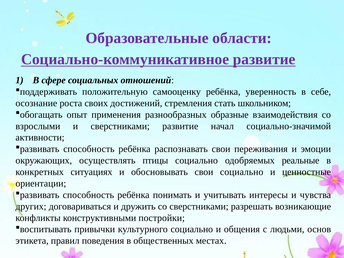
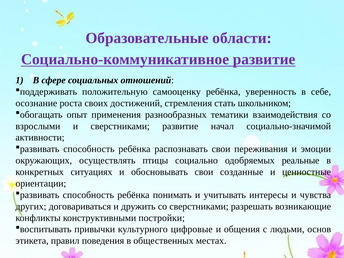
образные: образные -> тематики
свои социально: социально -> созданные
культурного социально: социально -> цифровые
